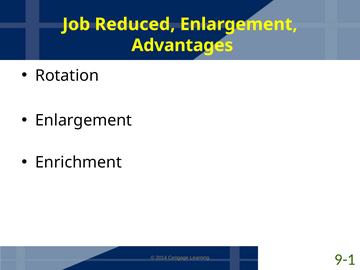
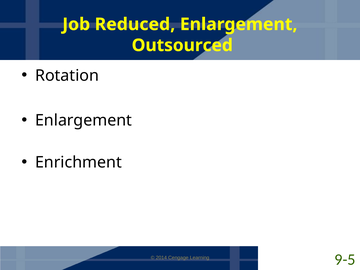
Advantages: Advantages -> Outsourced
9-1: 9-1 -> 9-5
